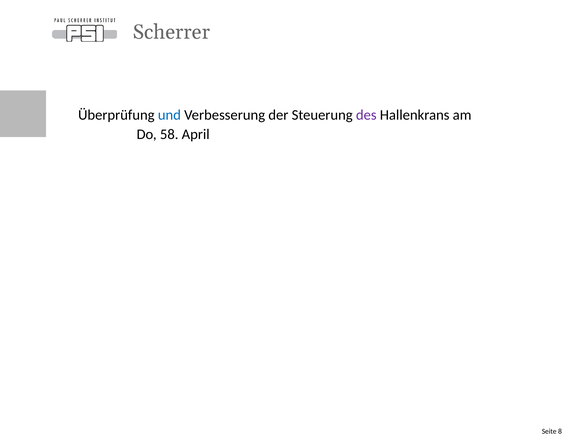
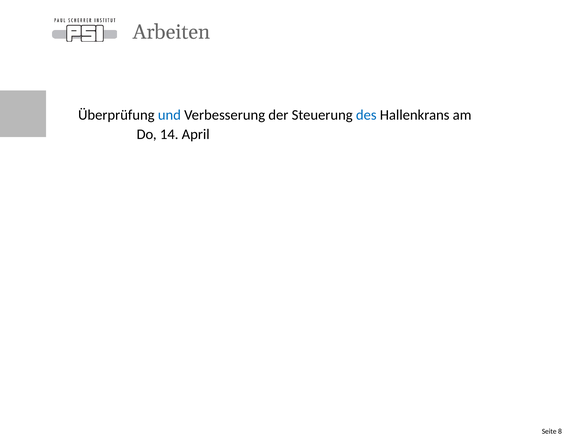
Scherrer: Scherrer -> Arbeiten
des colour: purple -> blue
58: 58 -> 14
